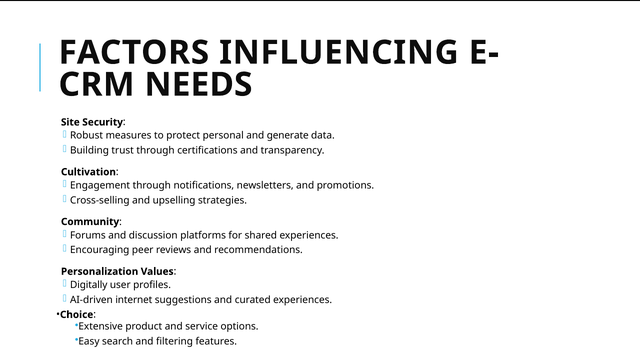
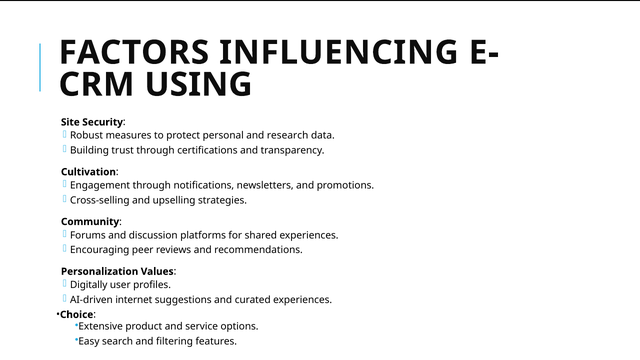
NEEDS: NEEDS -> USING
generate: generate -> research
